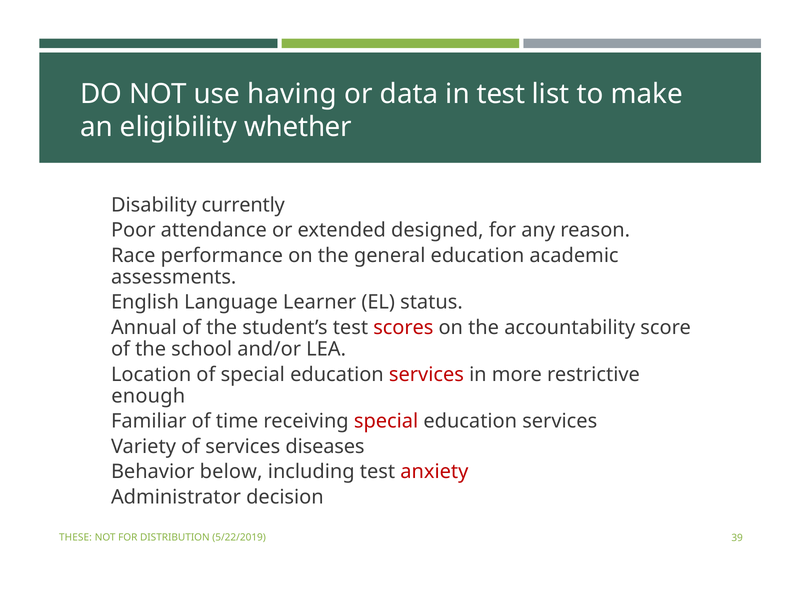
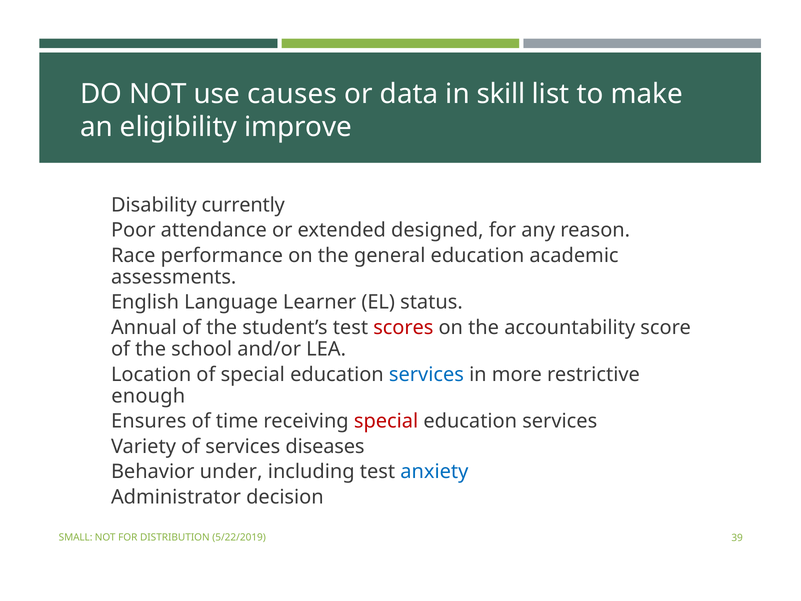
having: having -> causes
in test: test -> skill
whether: whether -> improve
services at (426, 374) colour: red -> blue
Familiar: Familiar -> Ensures
below: below -> under
anxiety colour: red -> blue
THESE: THESE -> SMALL
